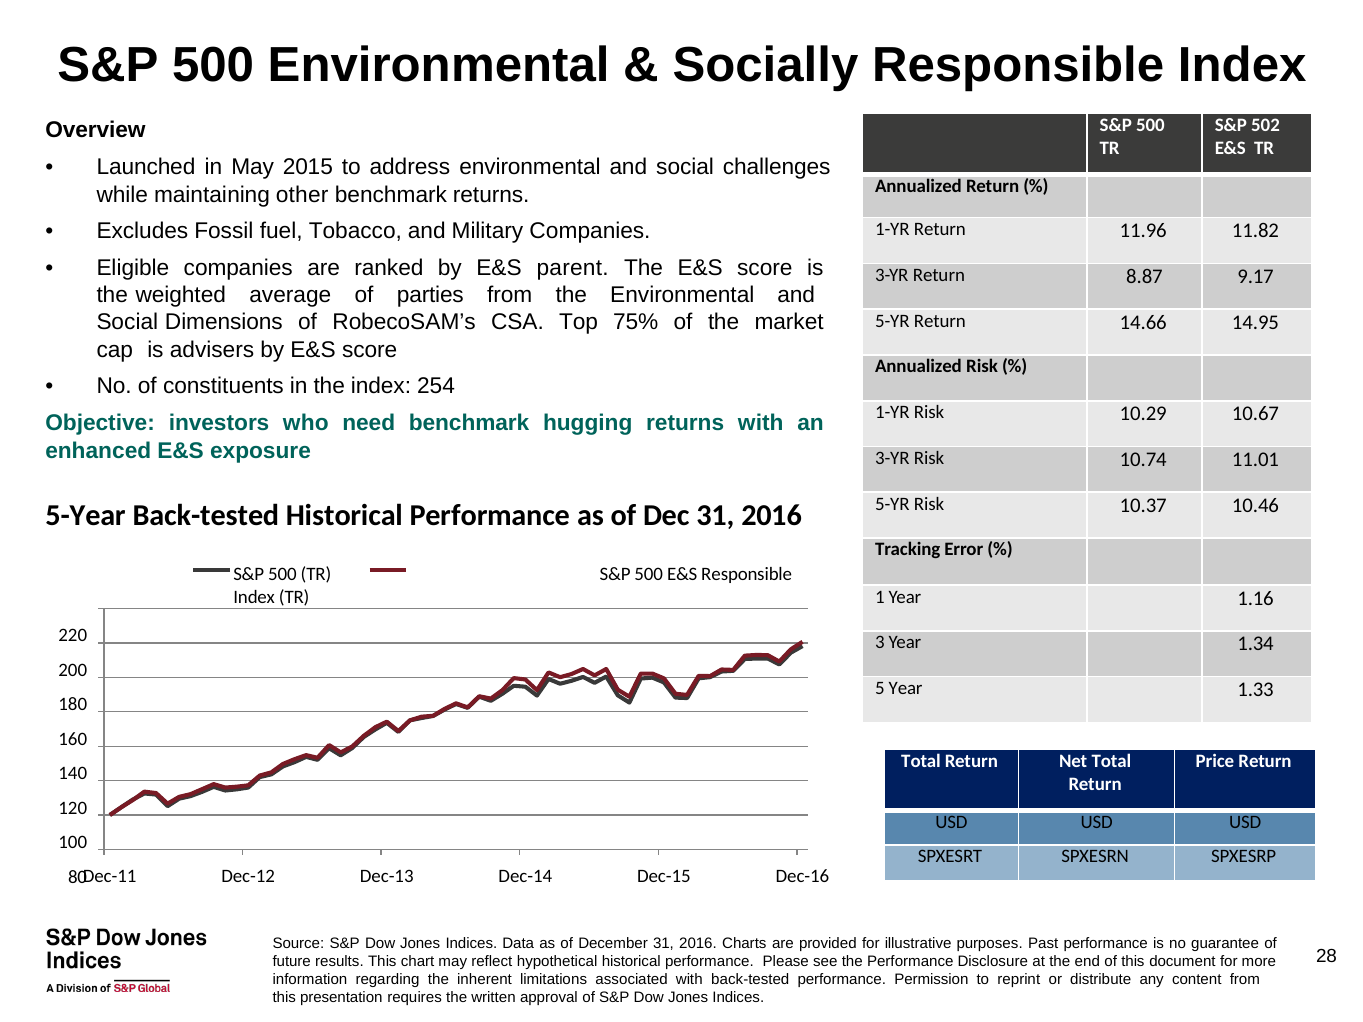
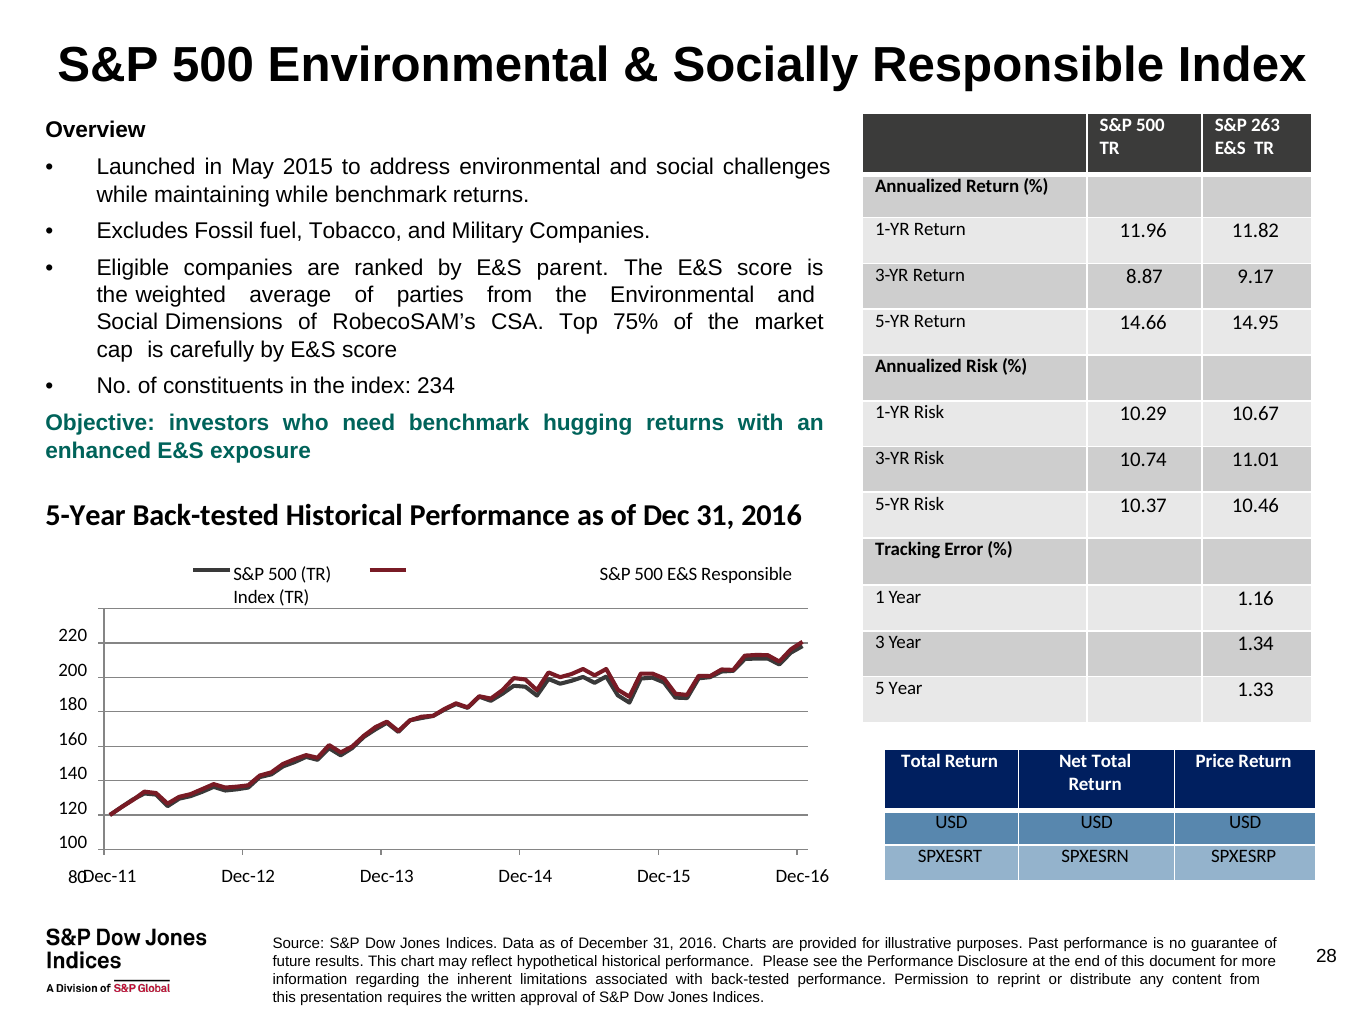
502: 502 -> 263
maintaining other: other -> while
advisers: advisers -> carefully
254: 254 -> 234
